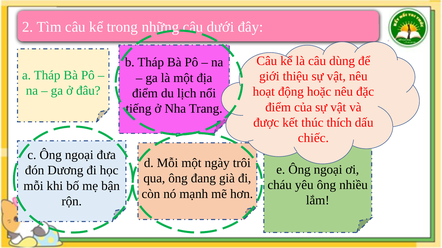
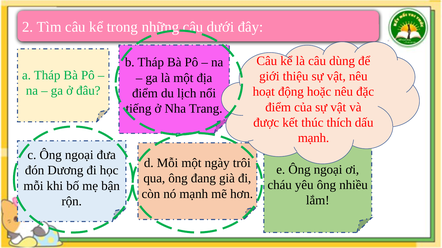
chiếc at (313, 138): chiếc -> mạnh
